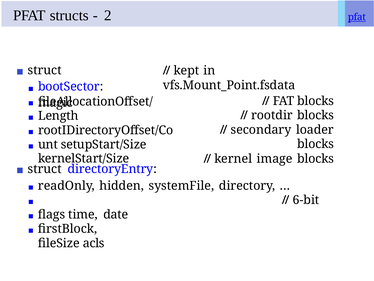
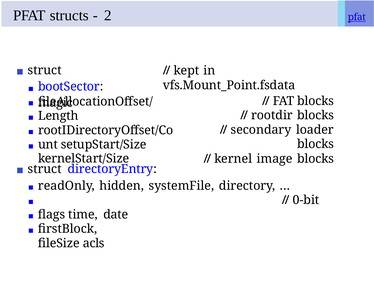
6-bit: 6-bit -> 0-bit
